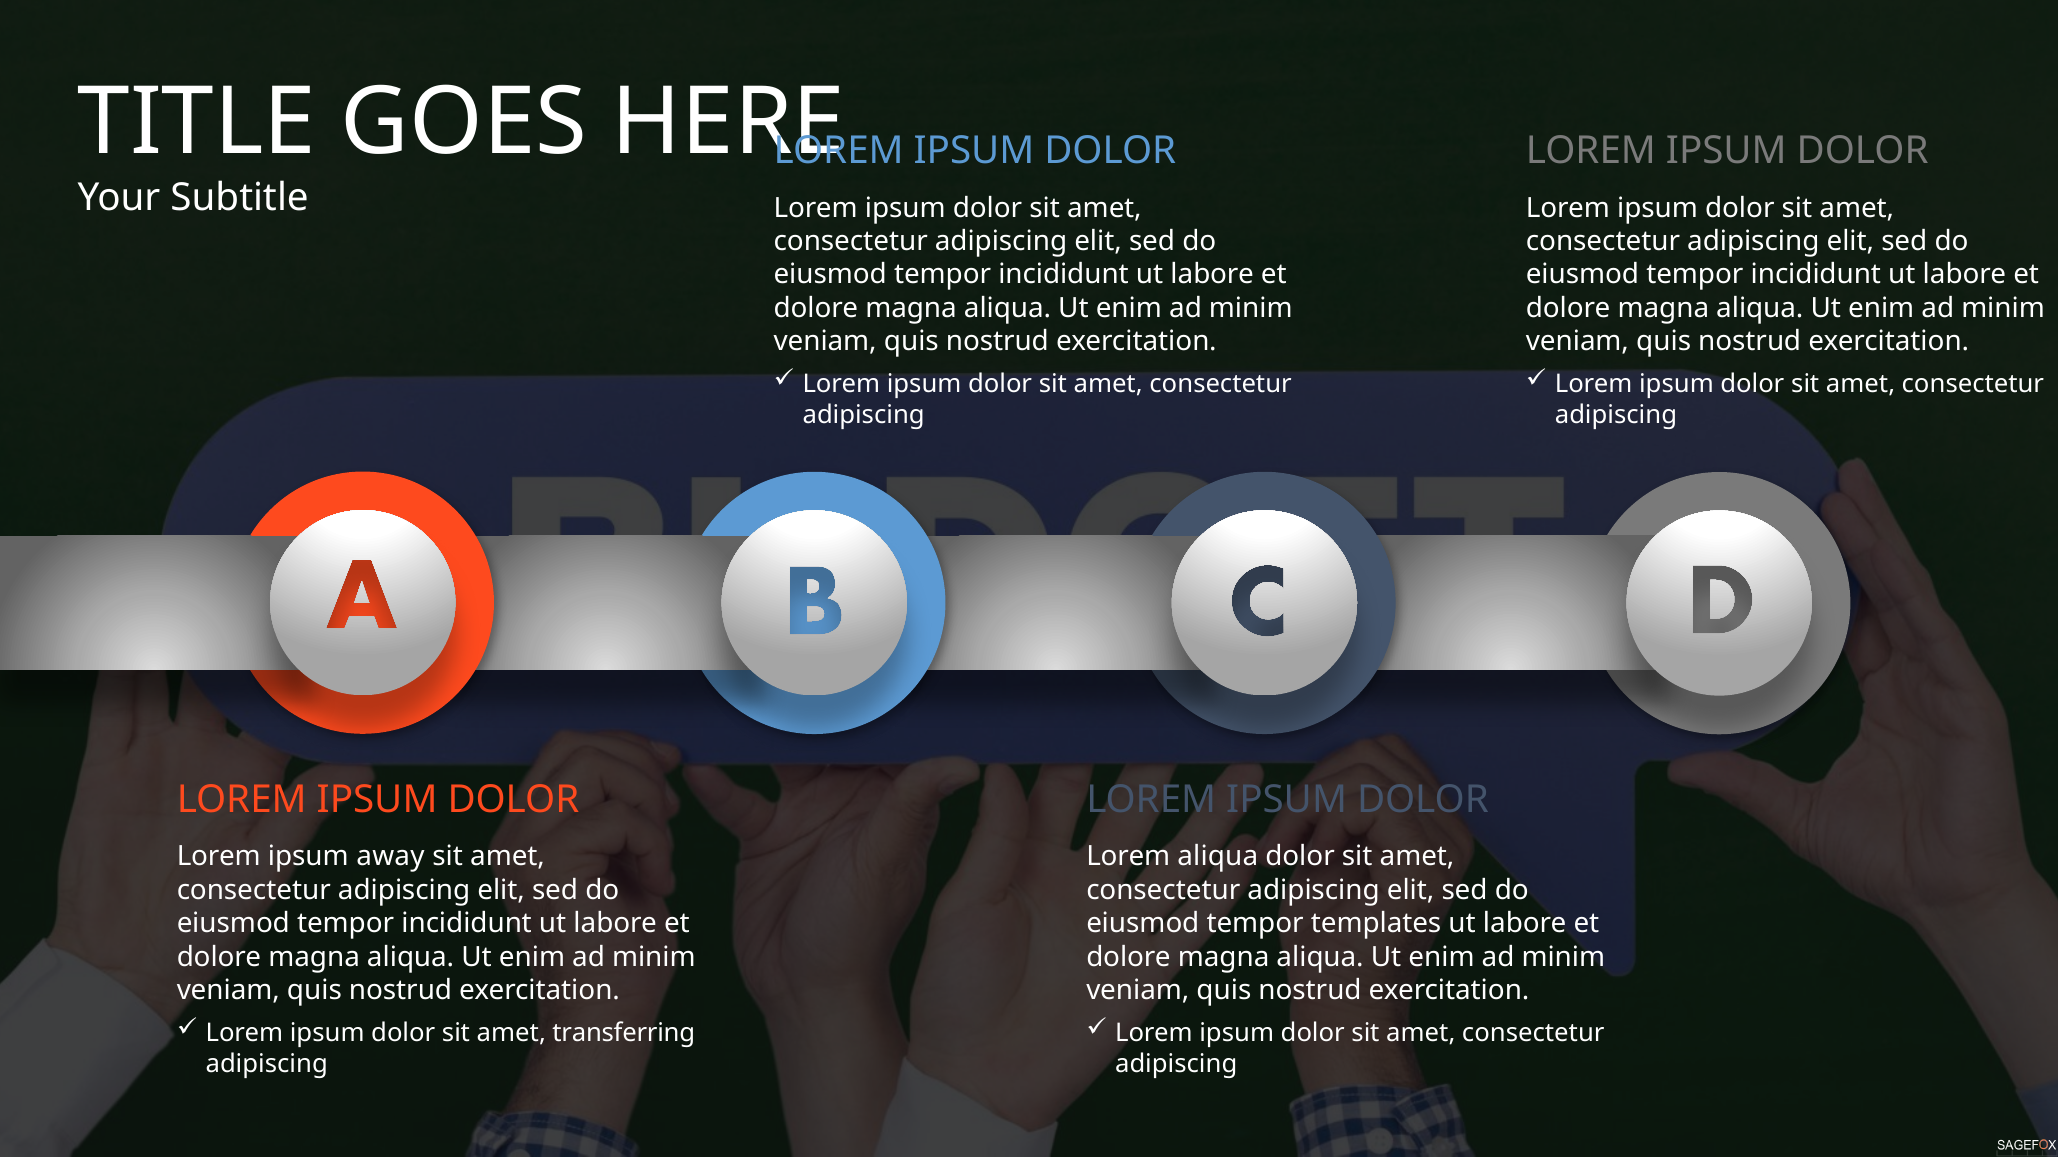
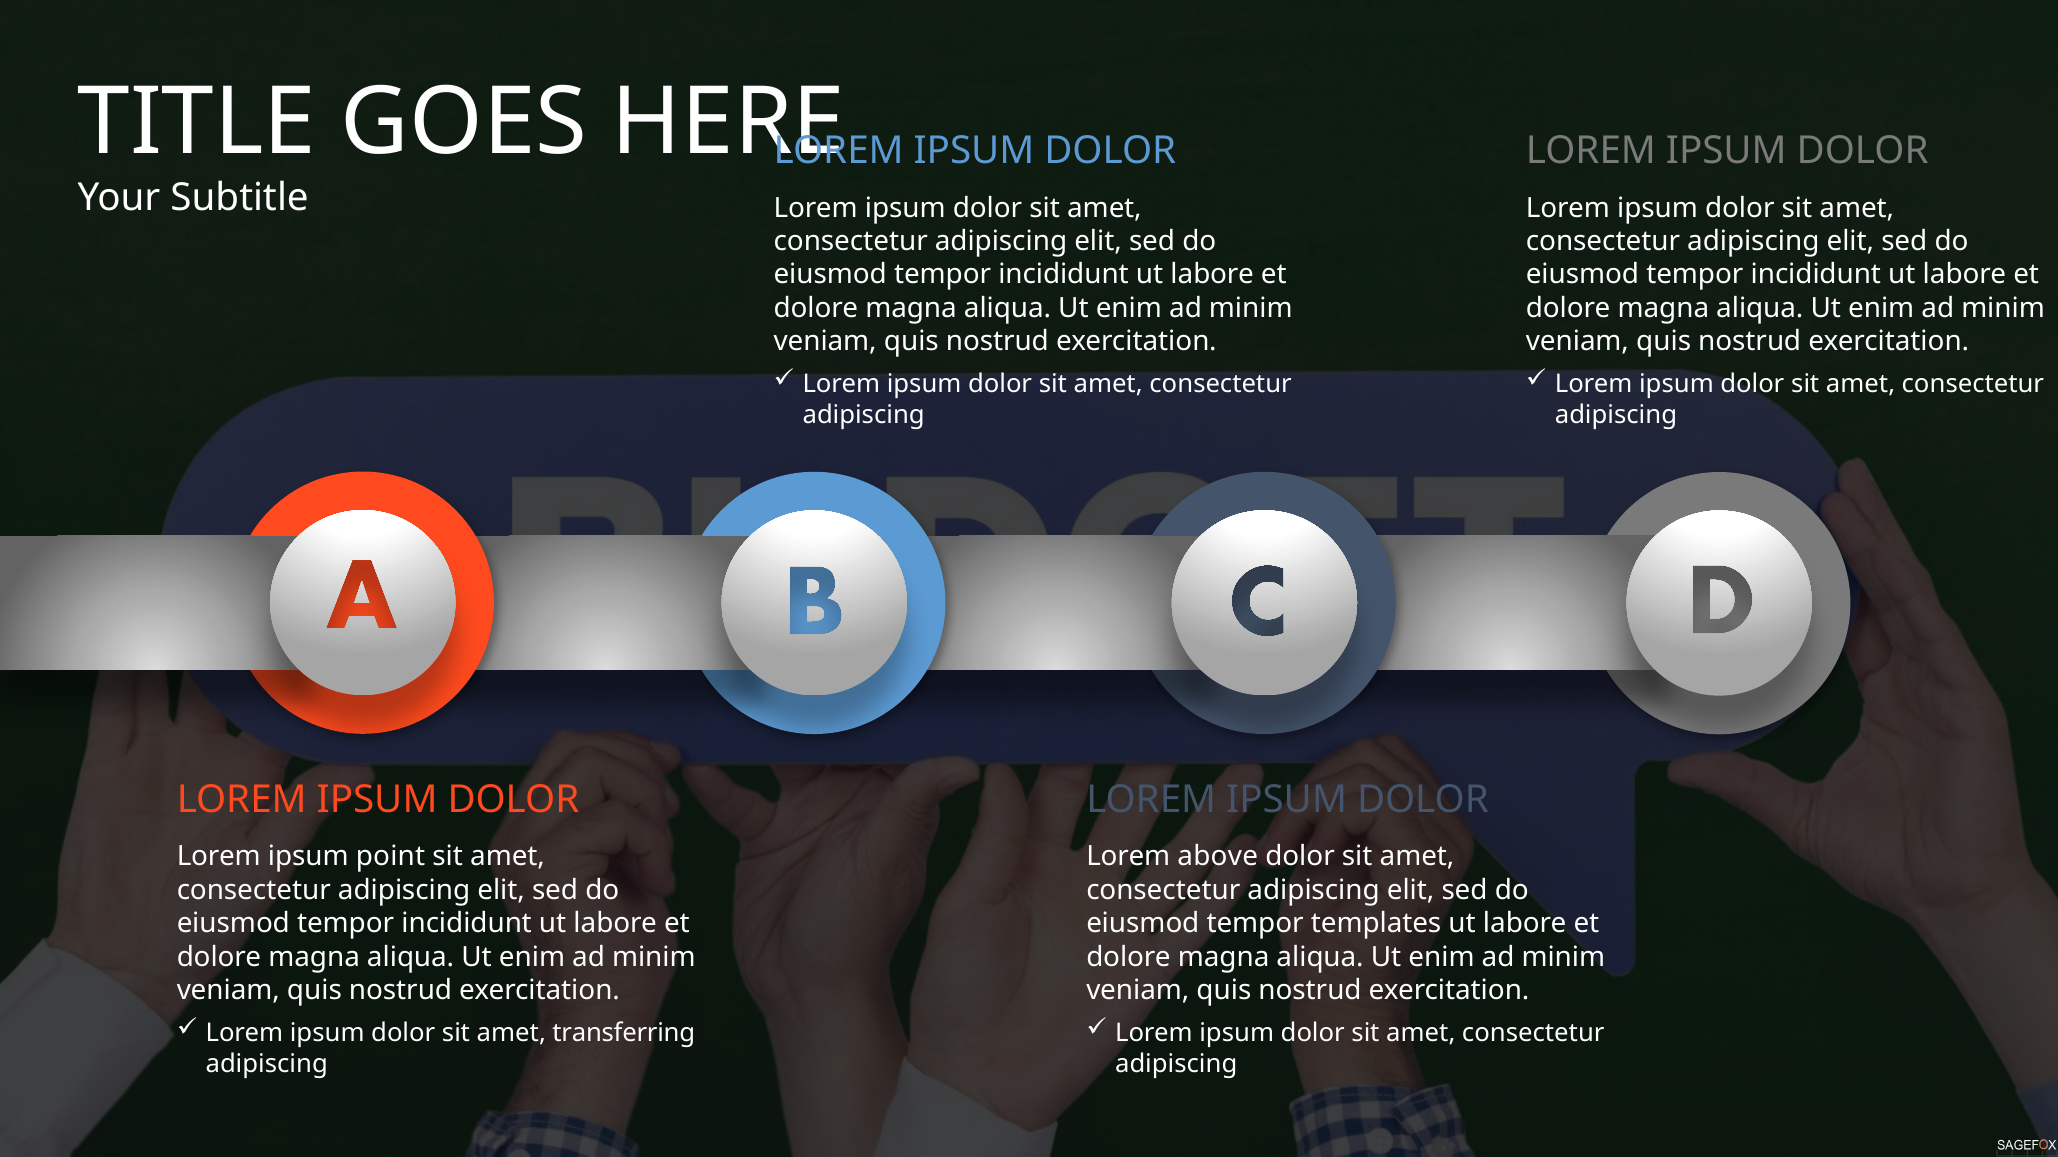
away: away -> point
Lorem aliqua: aliqua -> above
